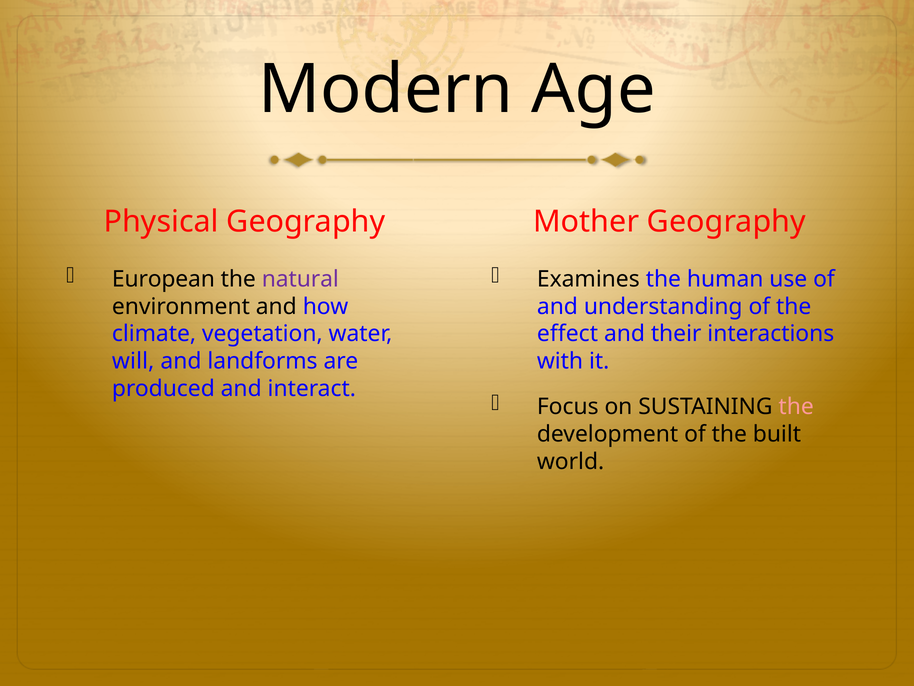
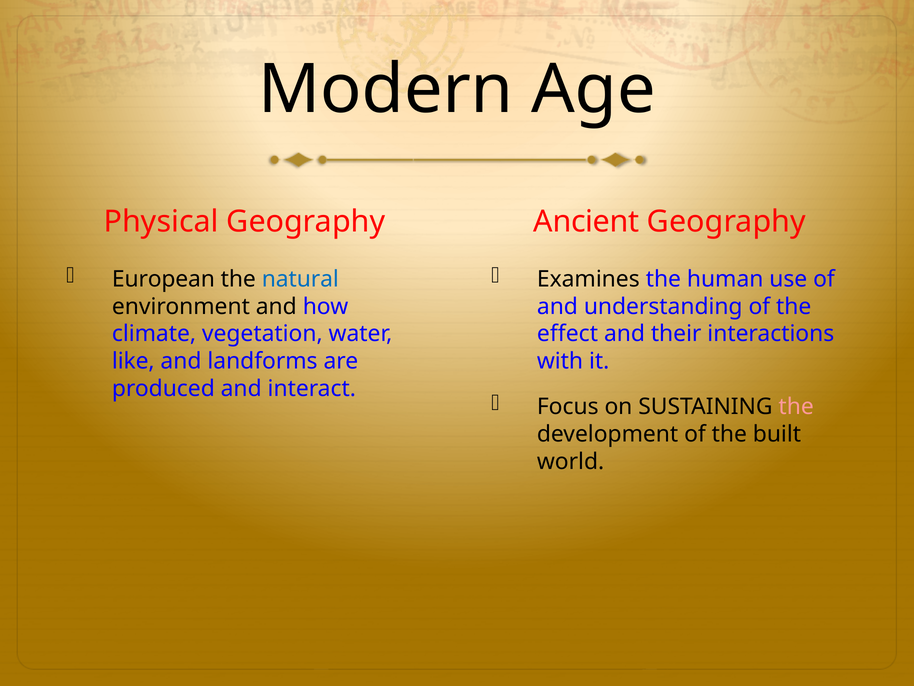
Mother: Mother -> Ancient
natural colour: purple -> blue
will: will -> like
